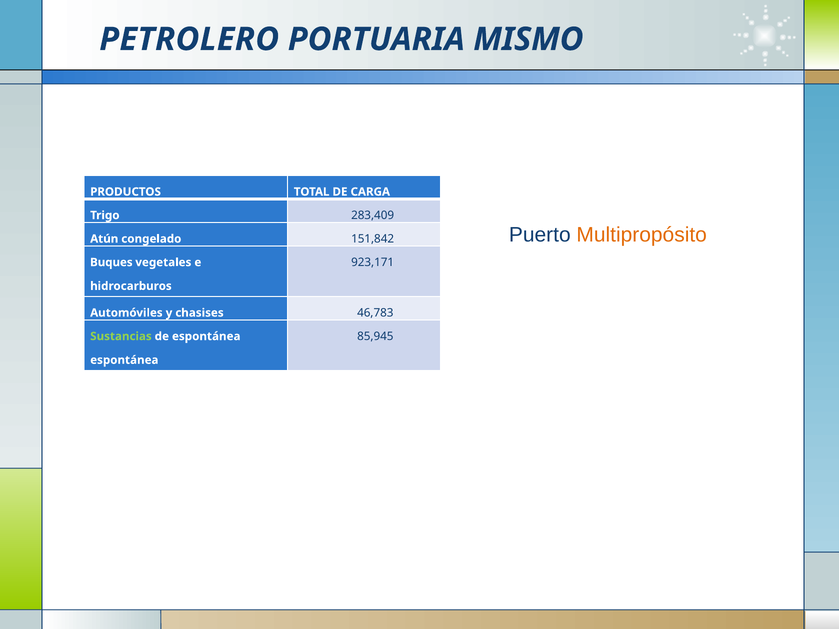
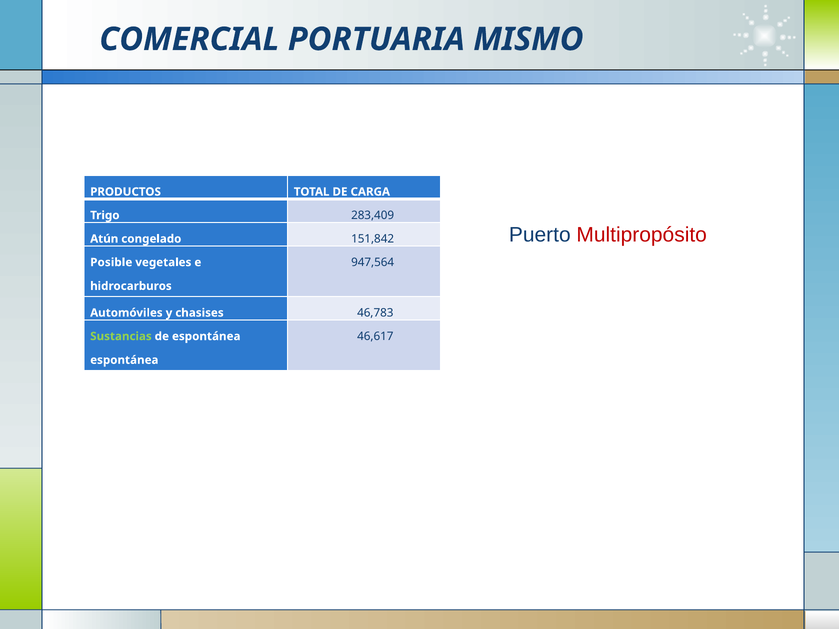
PETROLERO: PETROLERO -> COMERCIAL
Multipropósito colour: orange -> red
923,171: 923,171 -> 947,564
Buques: Buques -> Posible
85,945: 85,945 -> 46,617
